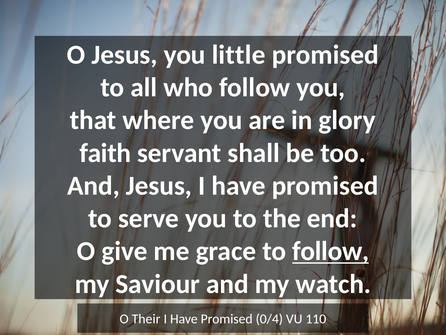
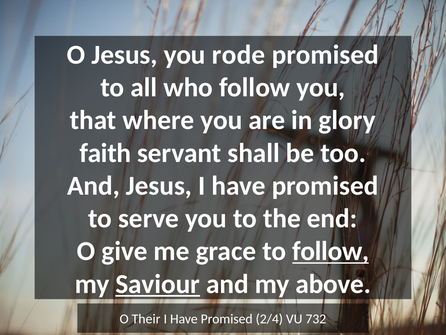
little: little -> rode
Saviour underline: none -> present
watch: watch -> above
0/4: 0/4 -> 2/4
110: 110 -> 732
